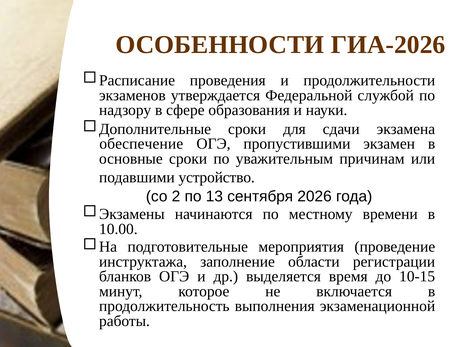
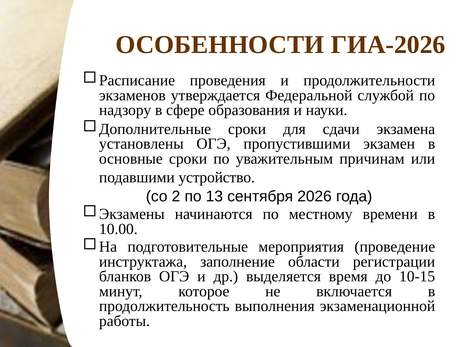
обеспечение: обеспечение -> установлены
